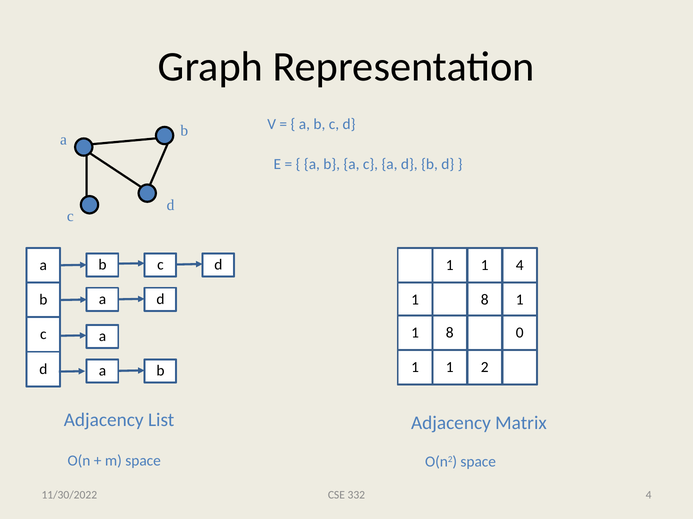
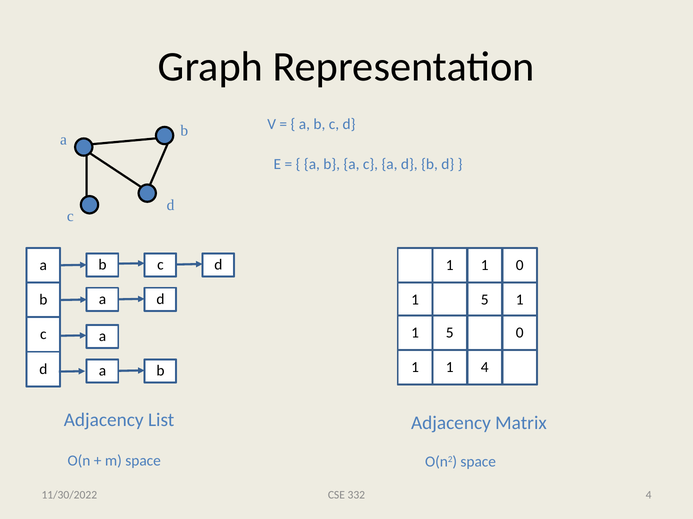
1 4: 4 -> 0
8 at (485, 300): 8 -> 5
8 at (450, 333): 8 -> 5
1 2: 2 -> 4
